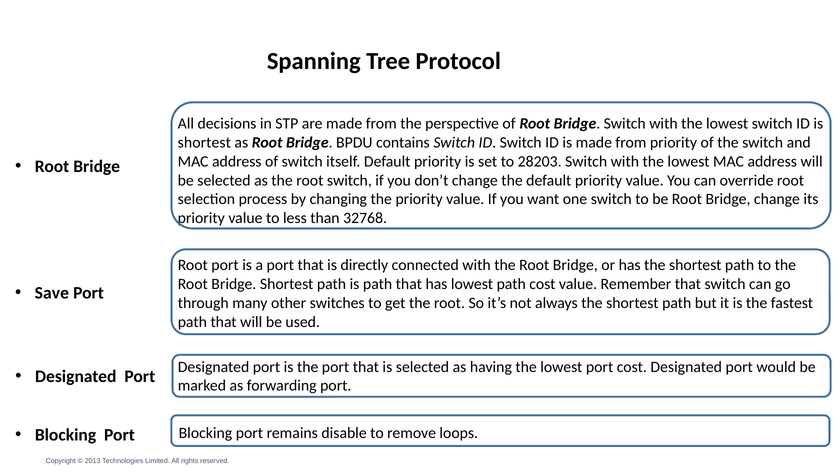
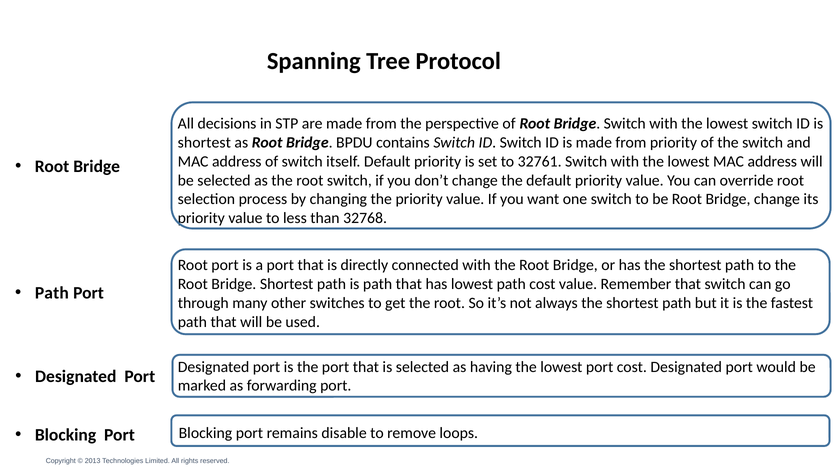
28203: 28203 -> 32761
Save at (52, 293): Save -> Path
